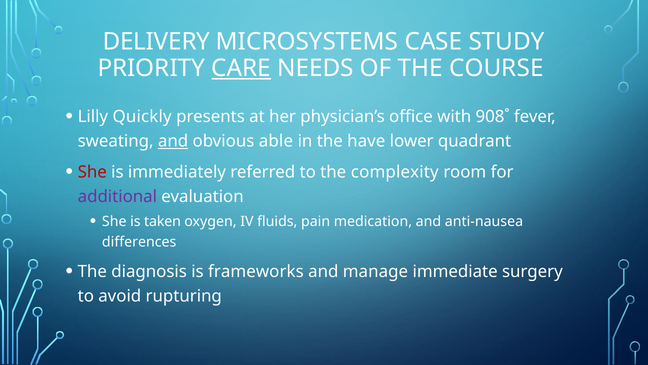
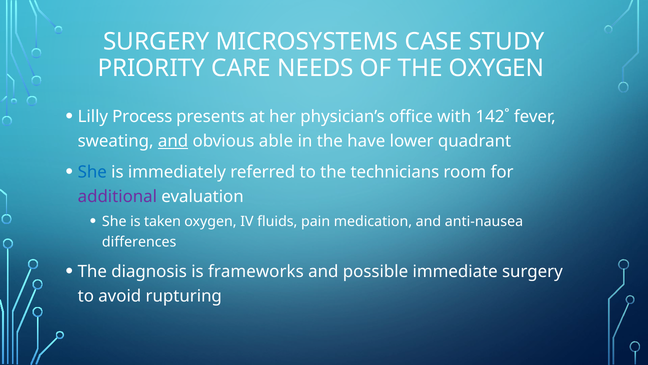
DELIVERY at (156, 42): DELIVERY -> SURGERY
CARE underline: present -> none
THE COURSE: COURSE -> OXYGEN
Quickly: Quickly -> Process
908˚: 908˚ -> 142˚
She at (92, 172) colour: red -> blue
complexity: complexity -> technicians
manage: manage -> possible
